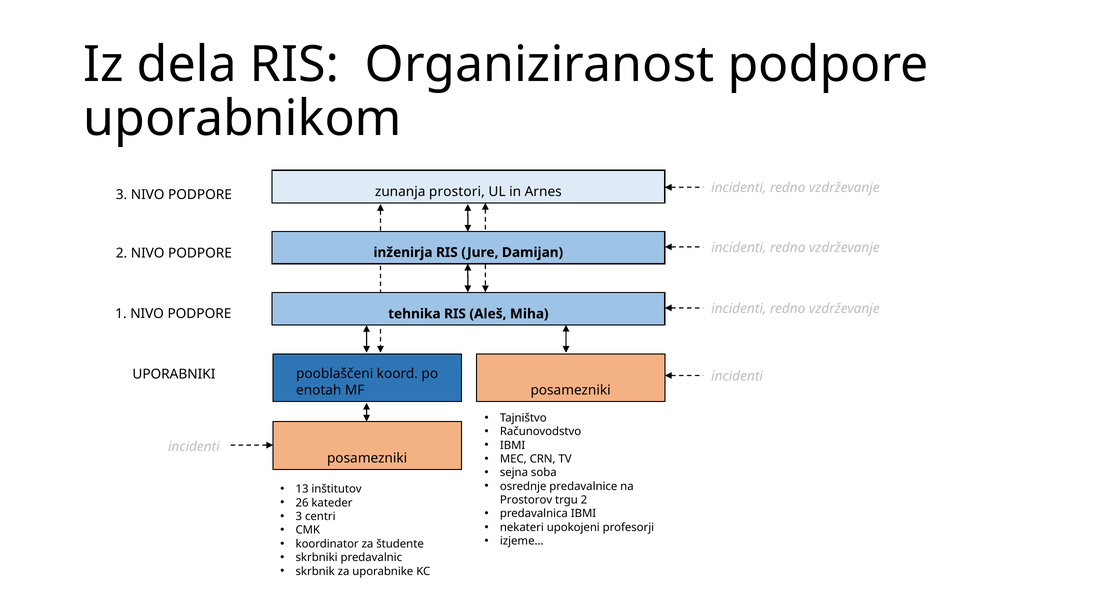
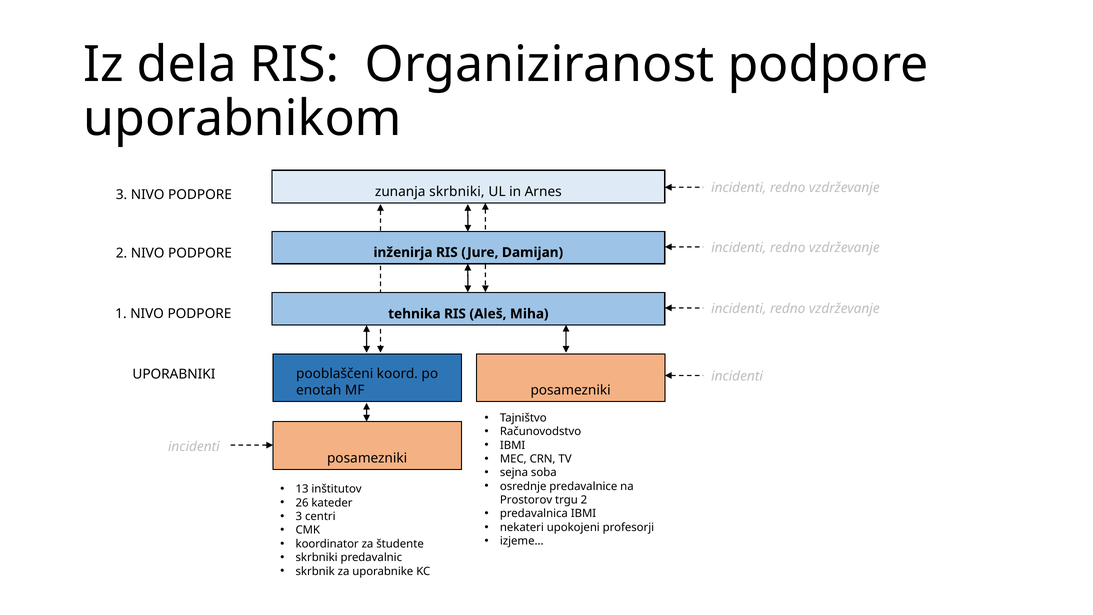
zunanja prostori: prostori -> skrbniki
